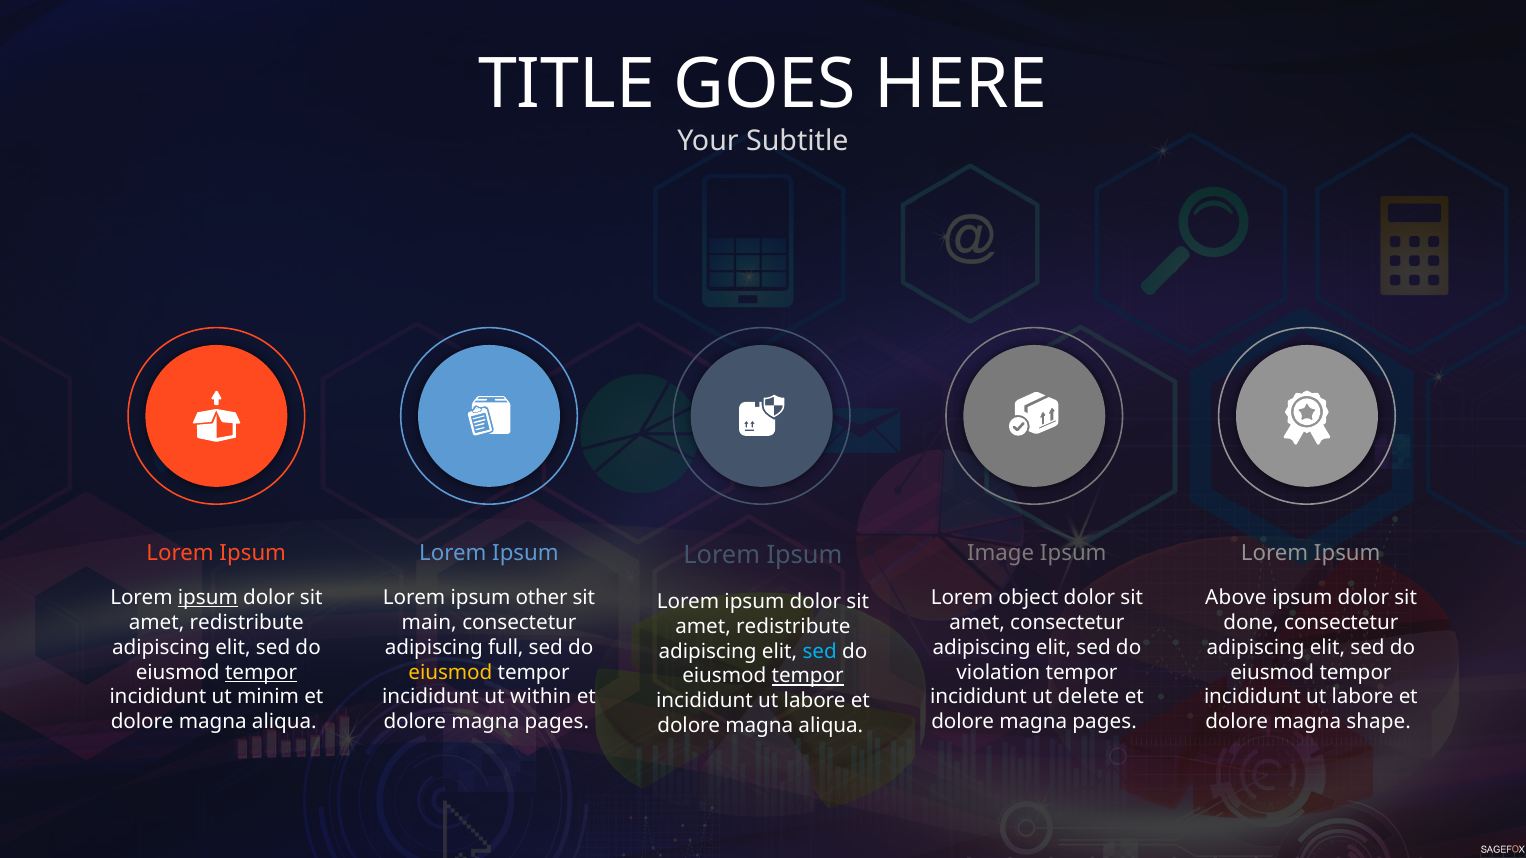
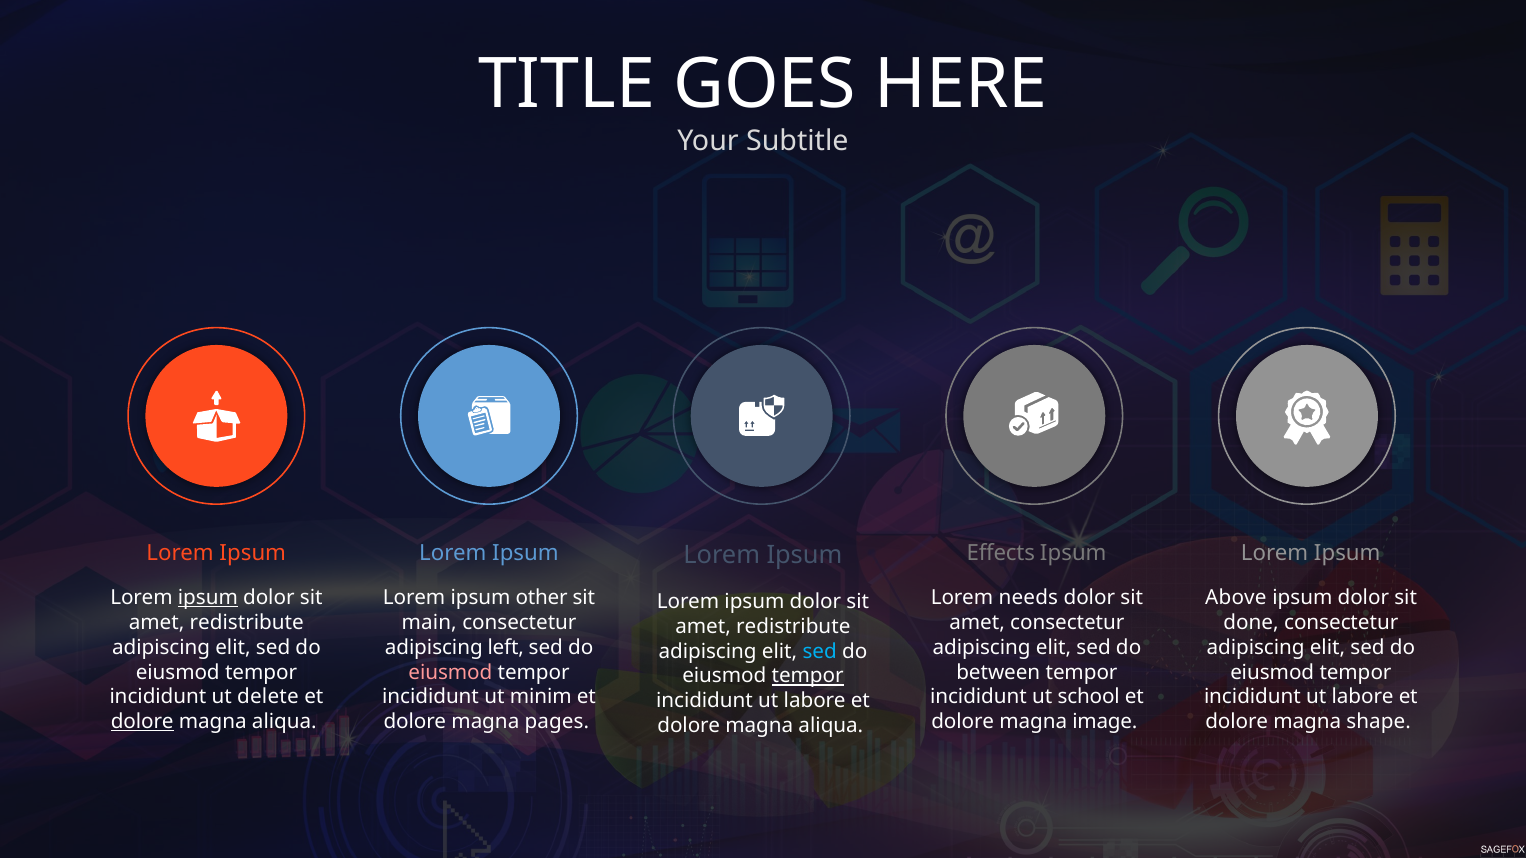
Image: Image -> Effects
object: object -> needs
full: full -> left
tempor at (261, 673) underline: present -> none
eiusmod at (450, 673) colour: yellow -> pink
violation: violation -> between
minim: minim -> delete
within: within -> minim
delete: delete -> school
dolore at (142, 722) underline: none -> present
pages at (1105, 722): pages -> image
